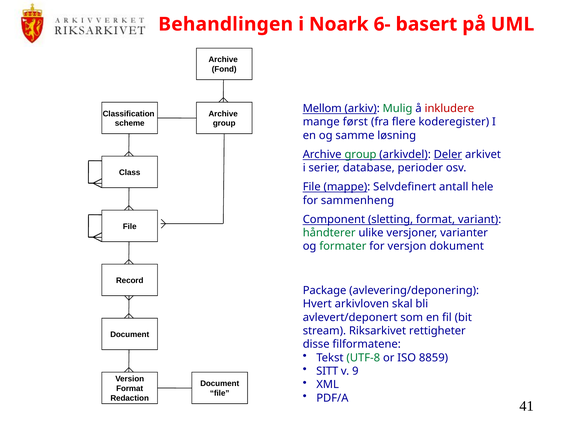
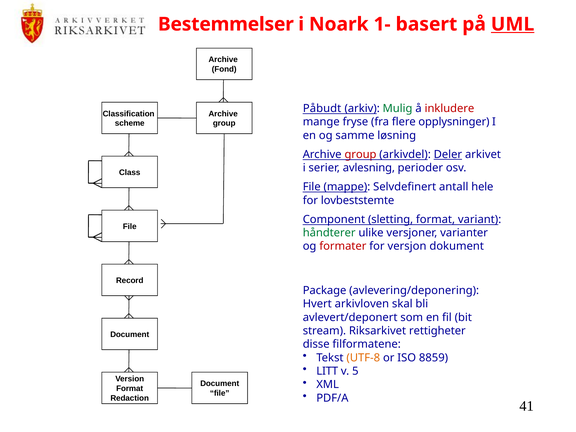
Behandlingen: Behandlingen -> Bestemmelser
6-: 6- -> 1-
UML underline: none -> present
Mellom: Mellom -> Påbudt
først: først -> fryse
koderegister: koderegister -> opplysninger
group at (360, 154) colour: green -> red
database: database -> avlesning
sammenheng: sammenheng -> lovbeststemte
formater colour: green -> red
UTF-8 colour: green -> orange
SITT: SITT -> LITT
9: 9 -> 5
